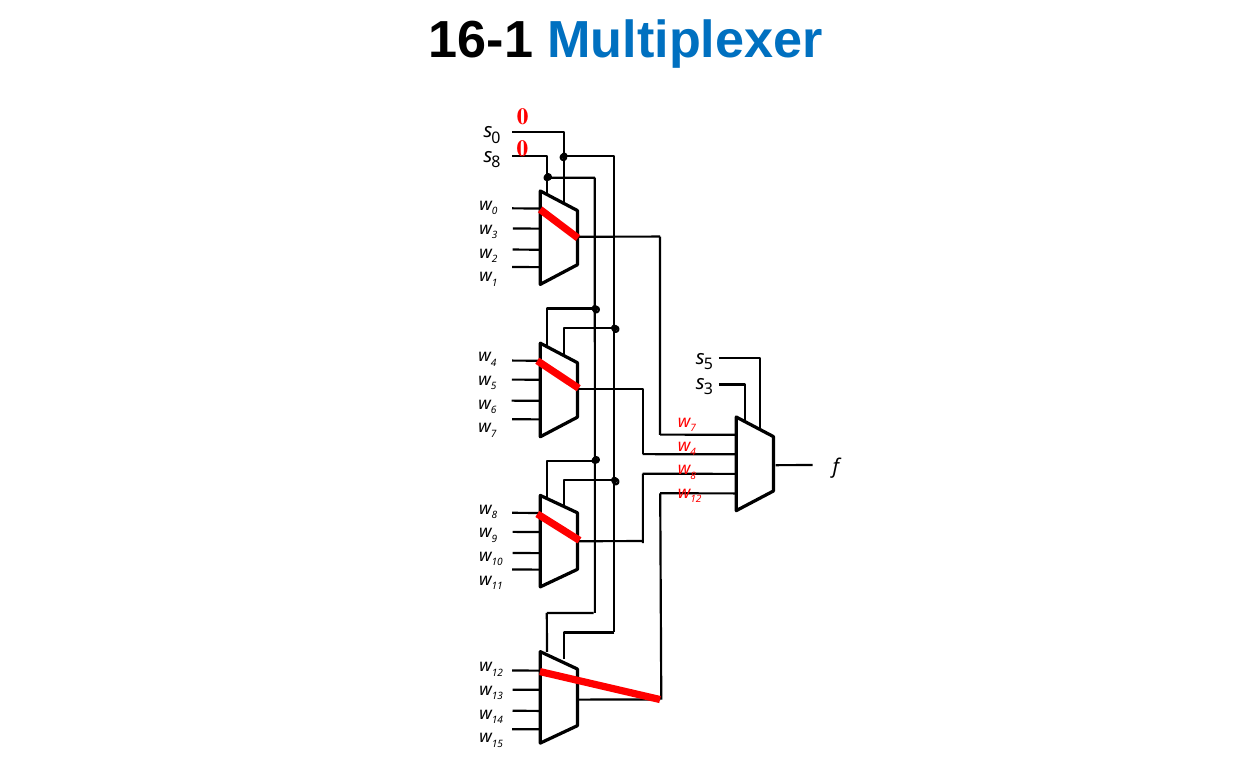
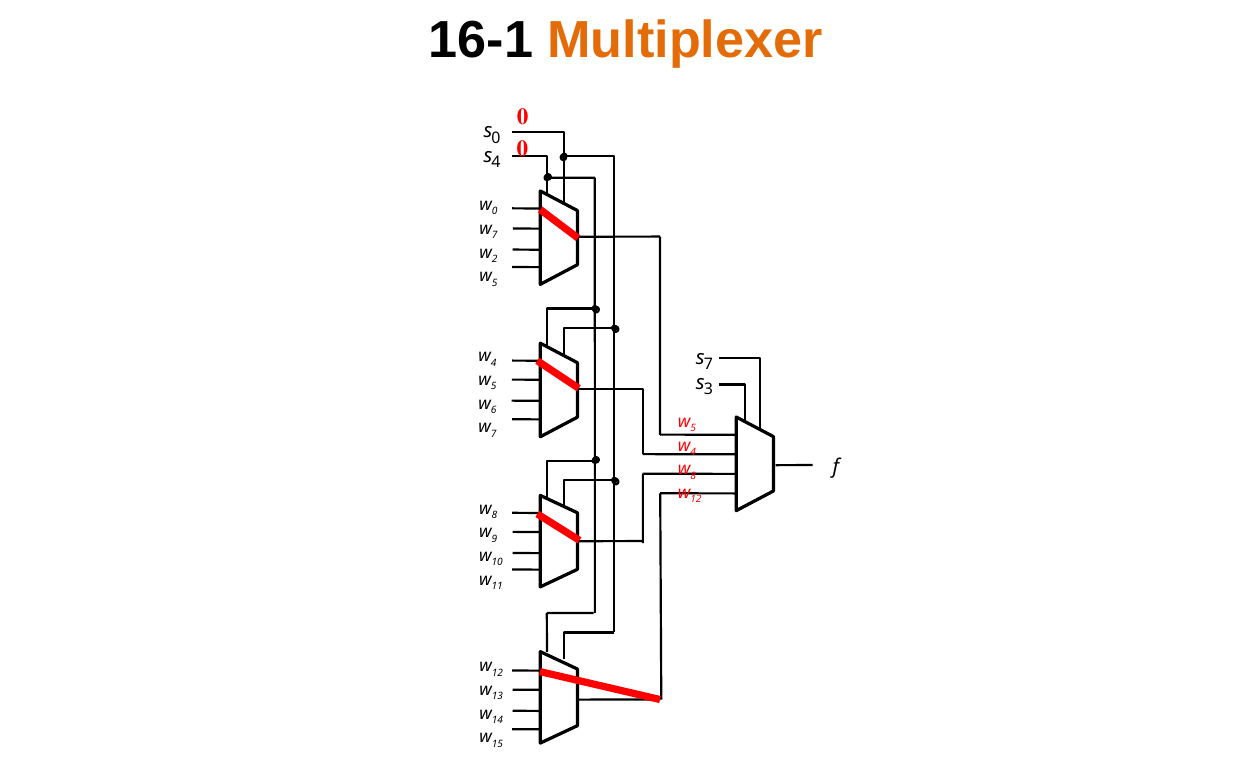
Multiplexer colour: blue -> orange
s 8: 8 -> 4
3 at (495, 236): 3 -> 7
1 at (495, 283): 1 -> 5
s 5: 5 -> 7
7 at (693, 429): 7 -> 5
